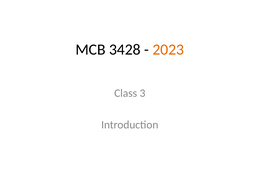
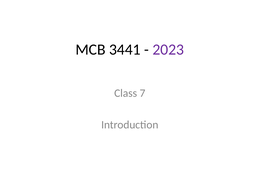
3428: 3428 -> 3441
2023 colour: orange -> purple
3: 3 -> 7
